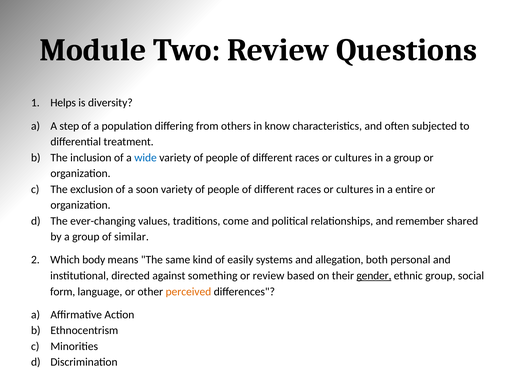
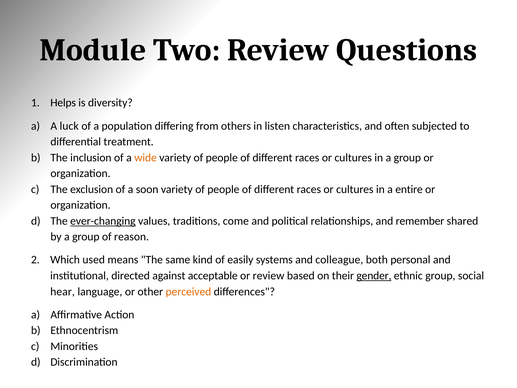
step: step -> luck
know: know -> listen
wide colour: blue -> orange
ever-changing underline: none -> present
similar: similar -> reason
body: body -> used
allegation: allegation -> colleague
something: something -> acceptable
form: form -> hear
